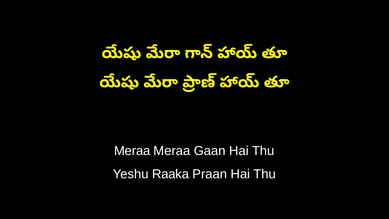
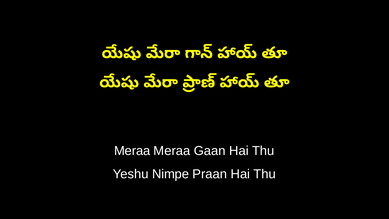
Raaka: Raaka -> Nimpe
